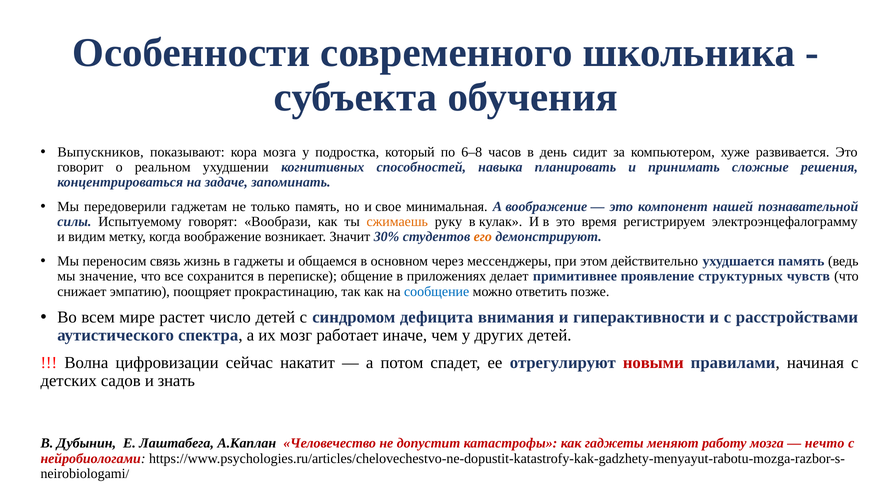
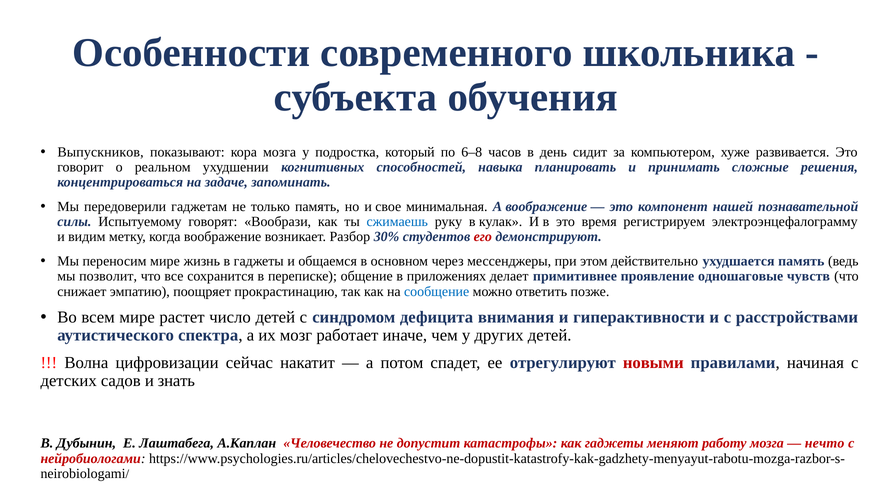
сжимаешь colour: orange -> blue
Значит: Значит -> Разбор
его colour: orange -> red
переносим связь: связь -> мире
значение: значение -> позволит
структурных: структурных -> одношаговые
